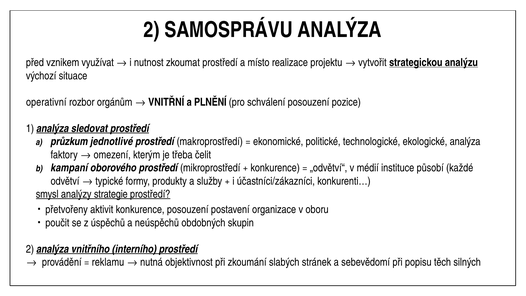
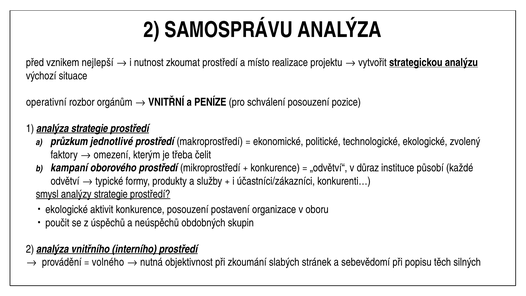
využívat: využívat -> nejlepší
PLNĚNÍ: PLNĚNÍ -> PENÍZE
analýza sledovat: sledovat -> strategie
ekologické analýza: analýza -> zvolený
médií: médií -> důraz
přetvořeny at (67, 210): přetvořeny -> ekologické
reklamu: reklamu -> volného
